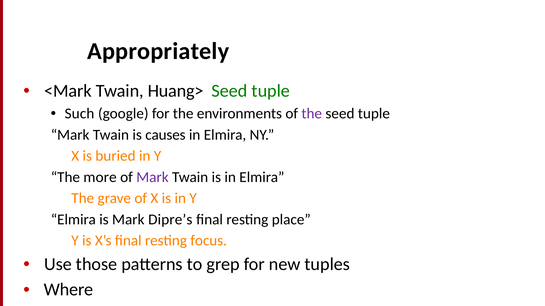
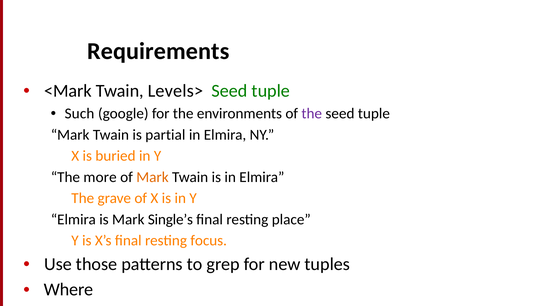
Appropriately: Appropriately -> Requirements
Huang>: Huang> -> Levels>
causes: causes -> partial
Mark at (152, 177) colour: purple -> orange
Dipre’s: Dipre’s -> Single’s
